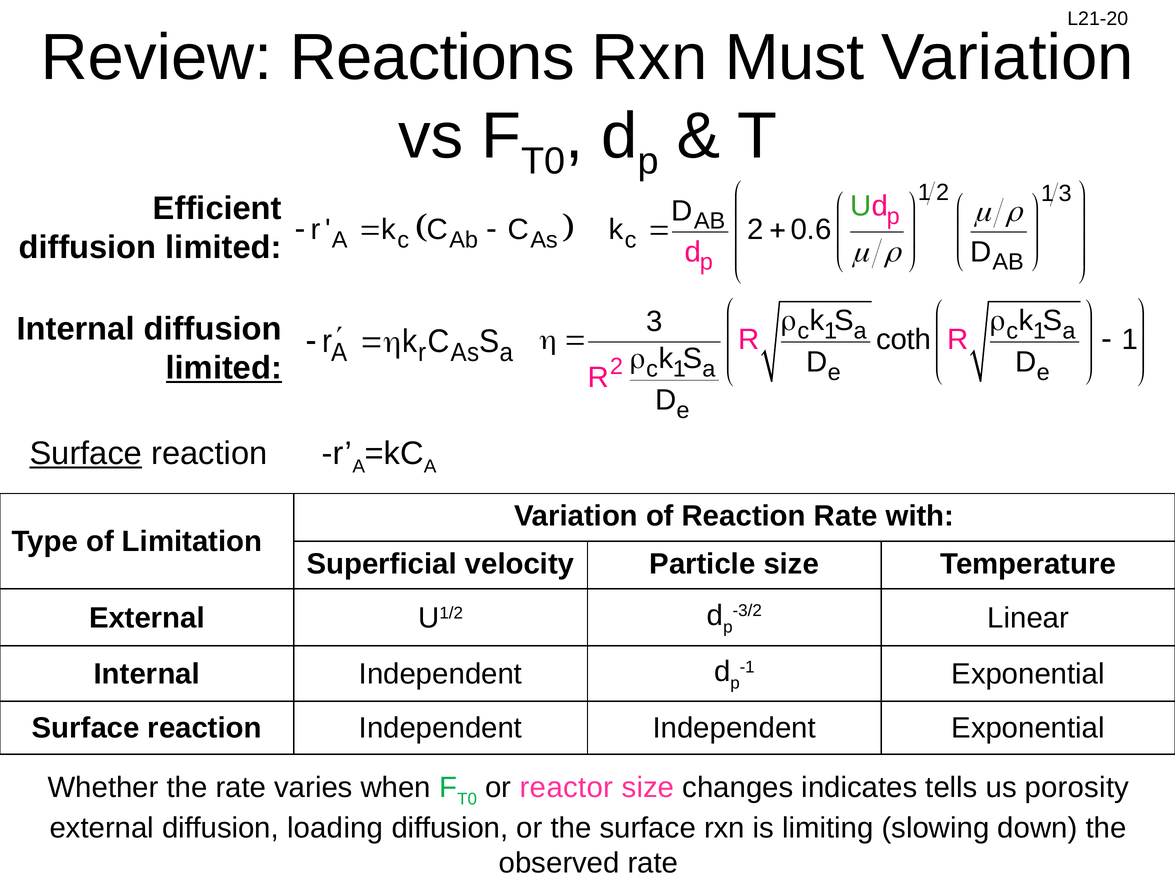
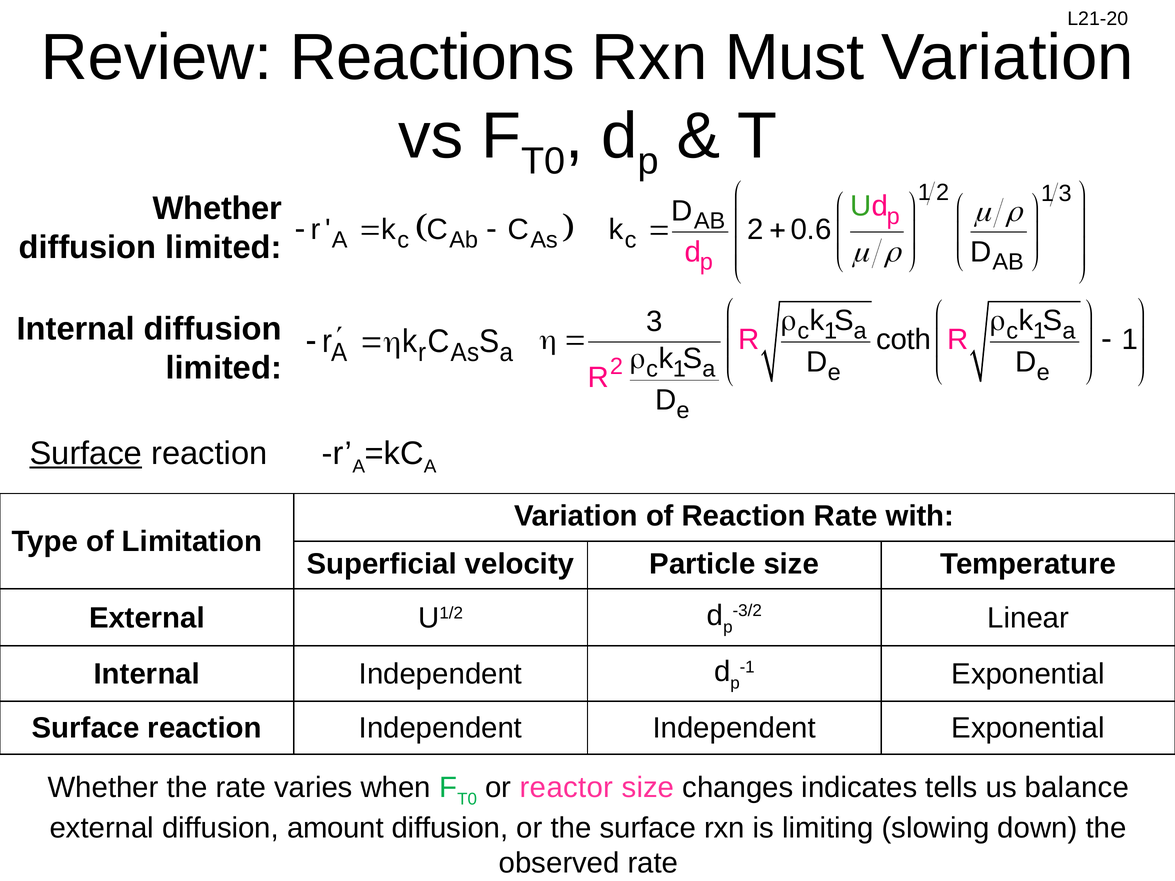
Efficient at (217, 208): Efficient -> Whether
limited at (224, 368) underline: present -> none
porosity: porosity -> balance
loading: loading -> amount
